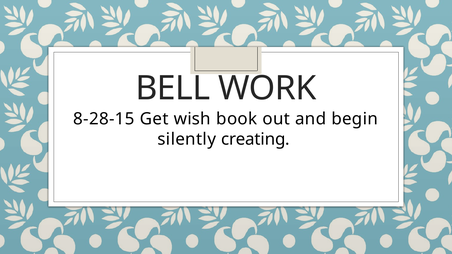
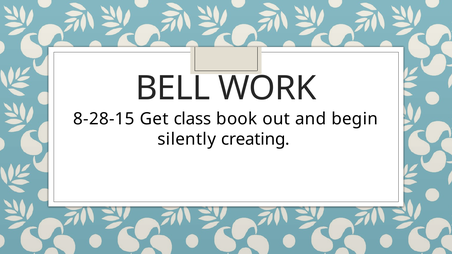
wish: wish -> class
